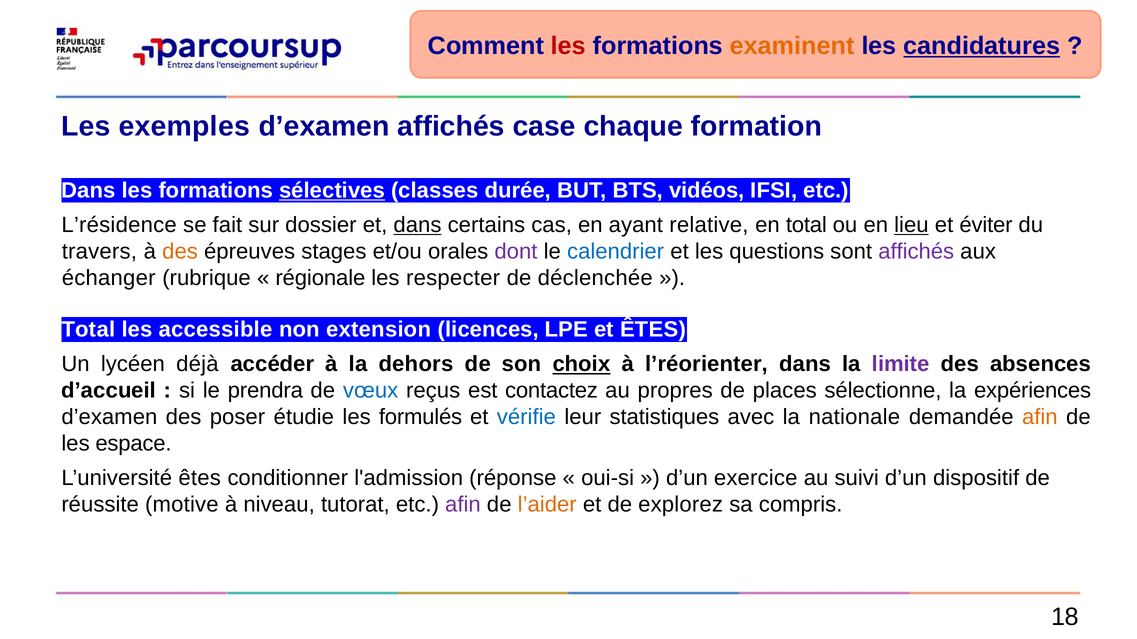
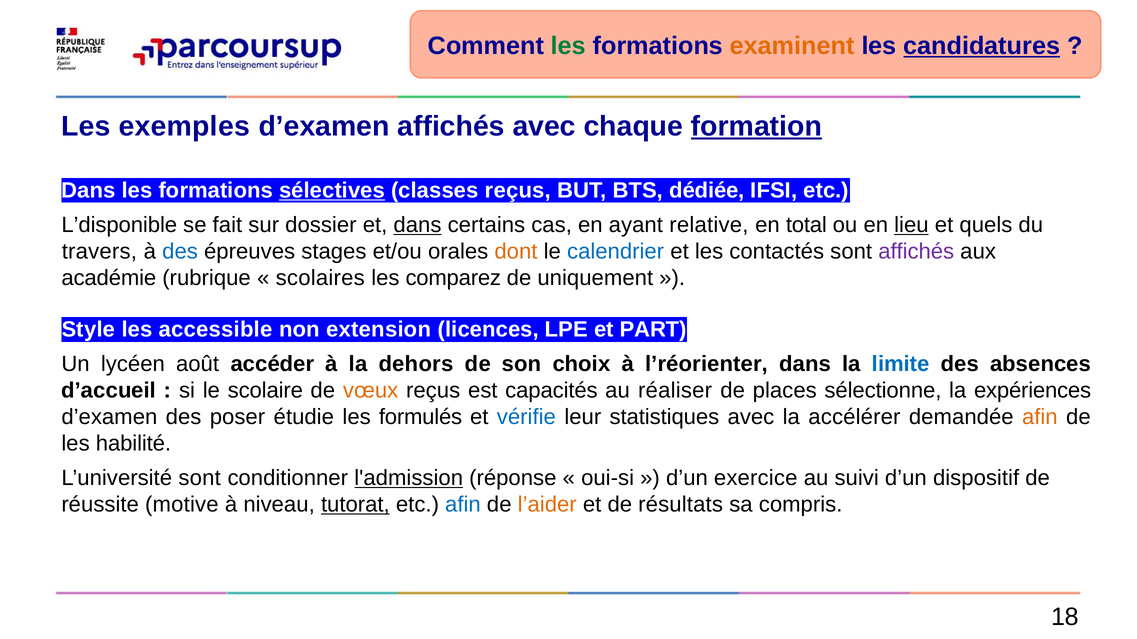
les at (568, 46) colour: red -> green
affichés case: case -> avec
formation underline: none -> present
classes durée: durée -> reçus
vidéos: vidéos -> dédiée
L’résidence: L’résidence -> L’disponible
éviter: éviter -> quels
des at (180, 252) colour: orange -> blue
dont colour: purple -> orange
questions: questions -> contactés
échanger: échanger -> académie
régionale: régionale -> scolaires
respecter: respecter -> comparez
déclenchée: déclenchée -> uniquement
Total at (88, 330): Total -> Style
et ÊTES: ÊTES -> PART
déjà: déjà -> août
choix underline: present -> none
limite colour: purple -> blue
prendra: prendra -> scolaire
vœux colour: blue -> orange
contactez: contactez -> capacités
propres: propres -> réaliser
nationale: nationale -> accélérer
espace: espace -> habilité
L’université êtes: êtes -> sont
l'admission underline: none -> present
tutorat underline: none -> present
afin at (463, 505) colour: purple -> blue
explorez: explorez -> résultats
